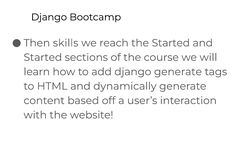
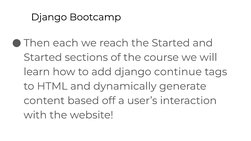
skills: skills -> each
django generate: generate -> continue
